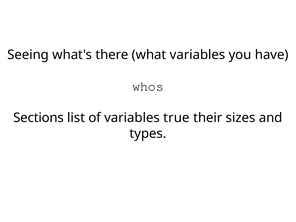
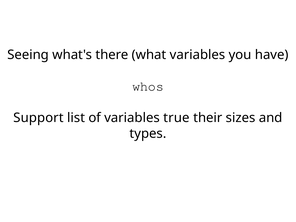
Sections: Sections -> Support
